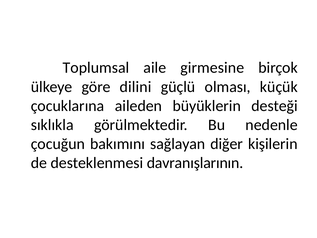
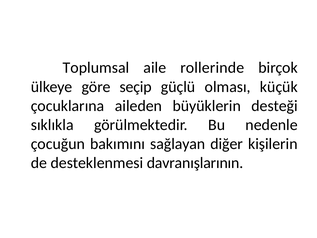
girmesine: girmesine -> rollerinde
dilini: dilini -> seçip
